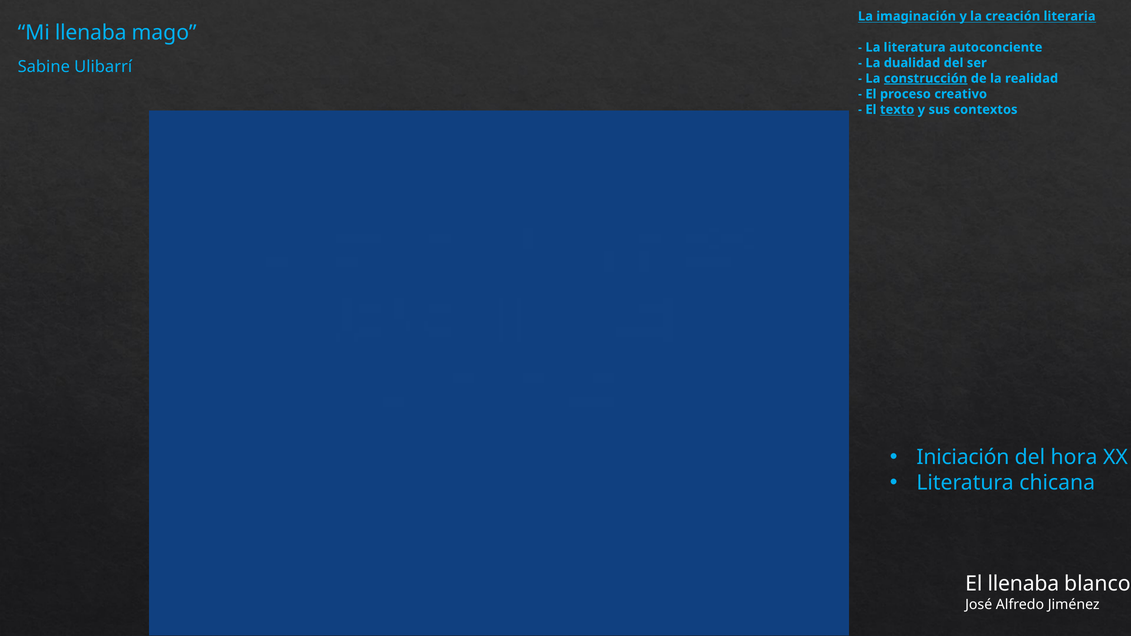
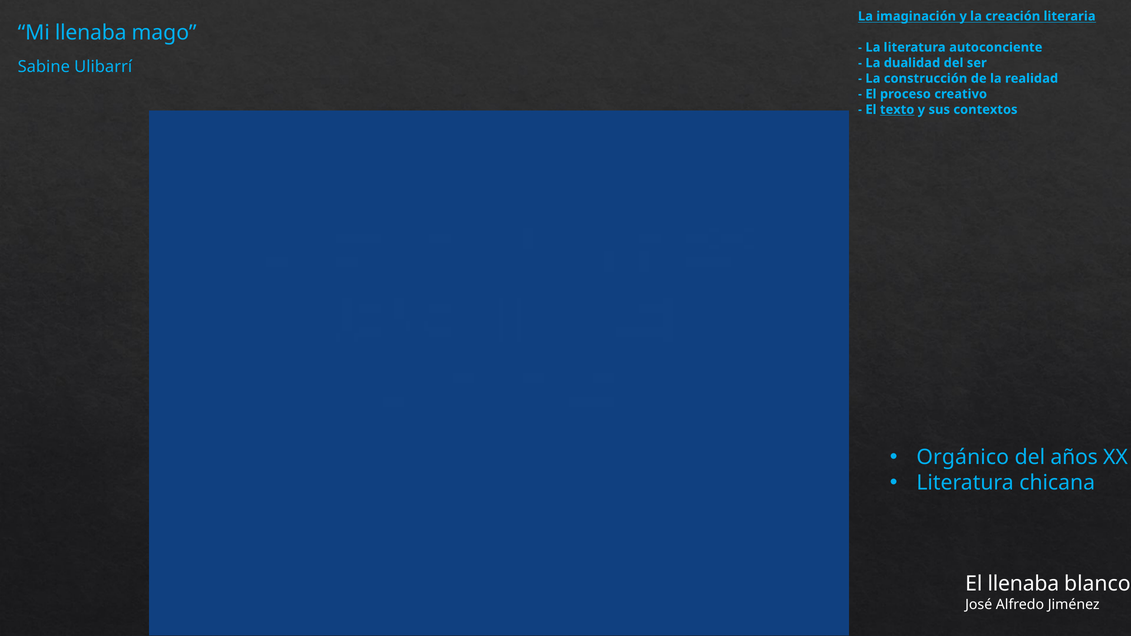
construcción underline: present -> none
Iniciación: Iniciación -> Orgánico
hora: hora -> años
